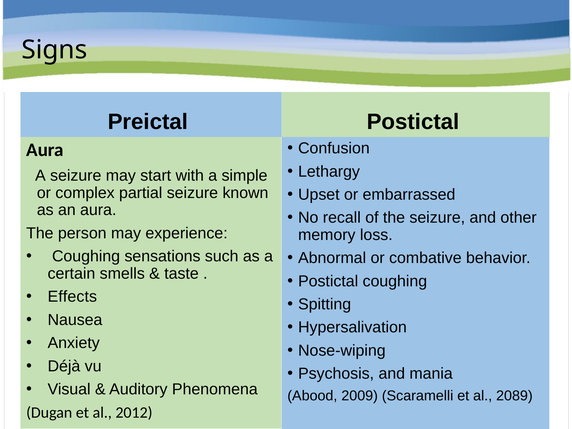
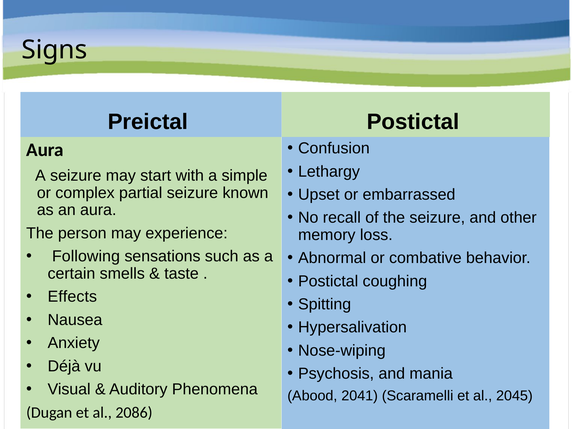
Coughing at (86, 256): Coughing -> Following
2009: 2009 -> 2041
2089: 2089 -> 2045
2012: 2012 -> 2086
